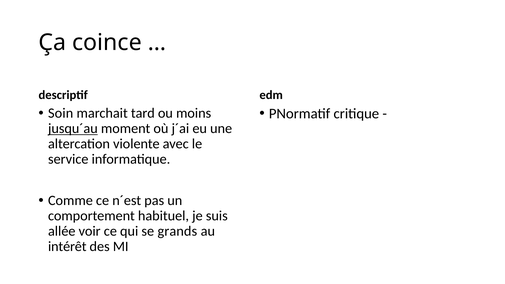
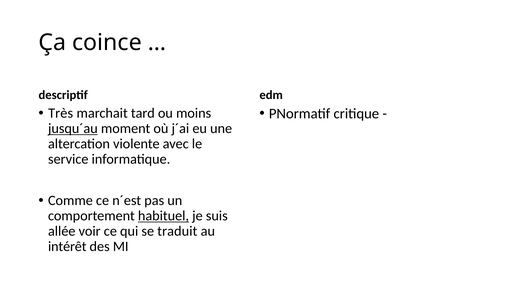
Soin: Soin -> Très
habituel underline: none -> present
grands: grands -> traduit
